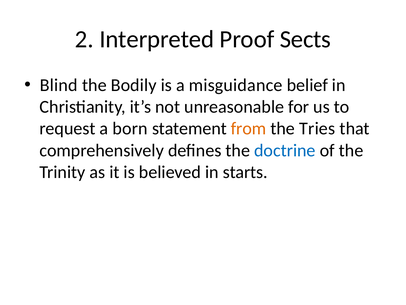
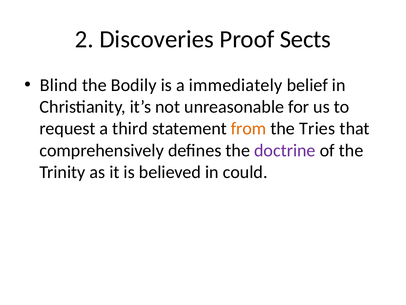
Interpreted: Interpreted -> Discoveries
misguidance: misguidance -> immediately
born: born -> third
doctrine colour: blue -> purple
starts: starts -> could
